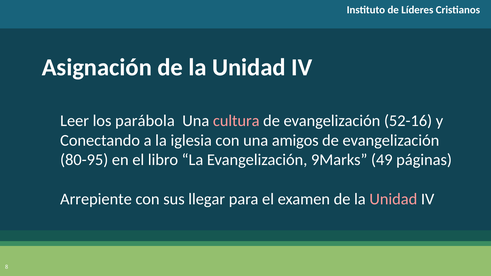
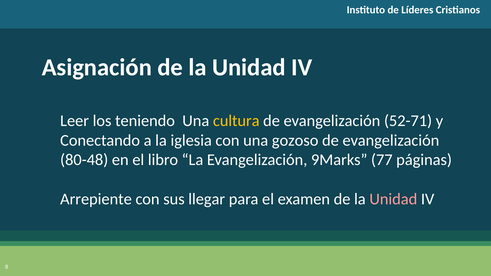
parábola: parábola -> teniendo
cultura colour: pink -> yellow
52-16: 52-16 -> 52-71
amigos: amigos -> gozoso
80-95: 80-95 -> 80-48
49: 49 -> 77
